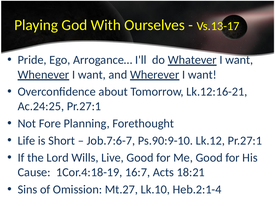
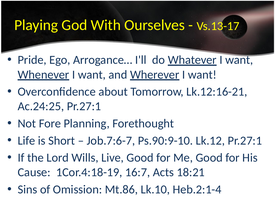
Mt.27: Mt.27 -> Mt.86
